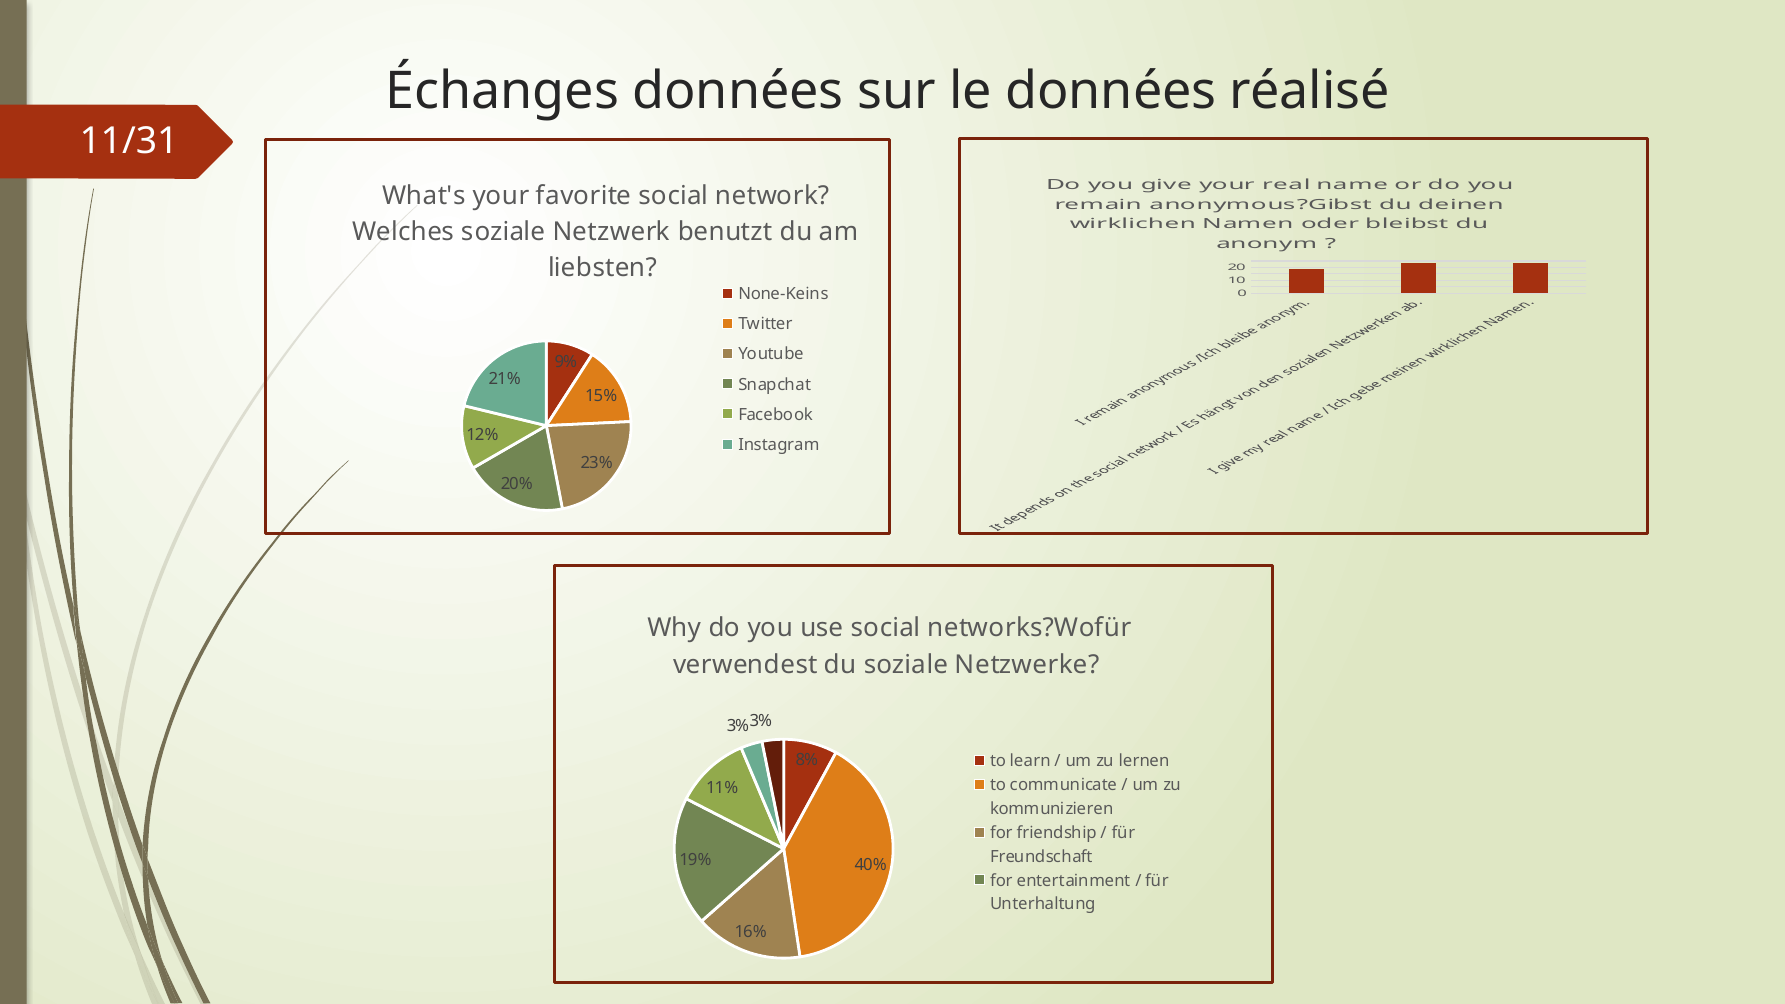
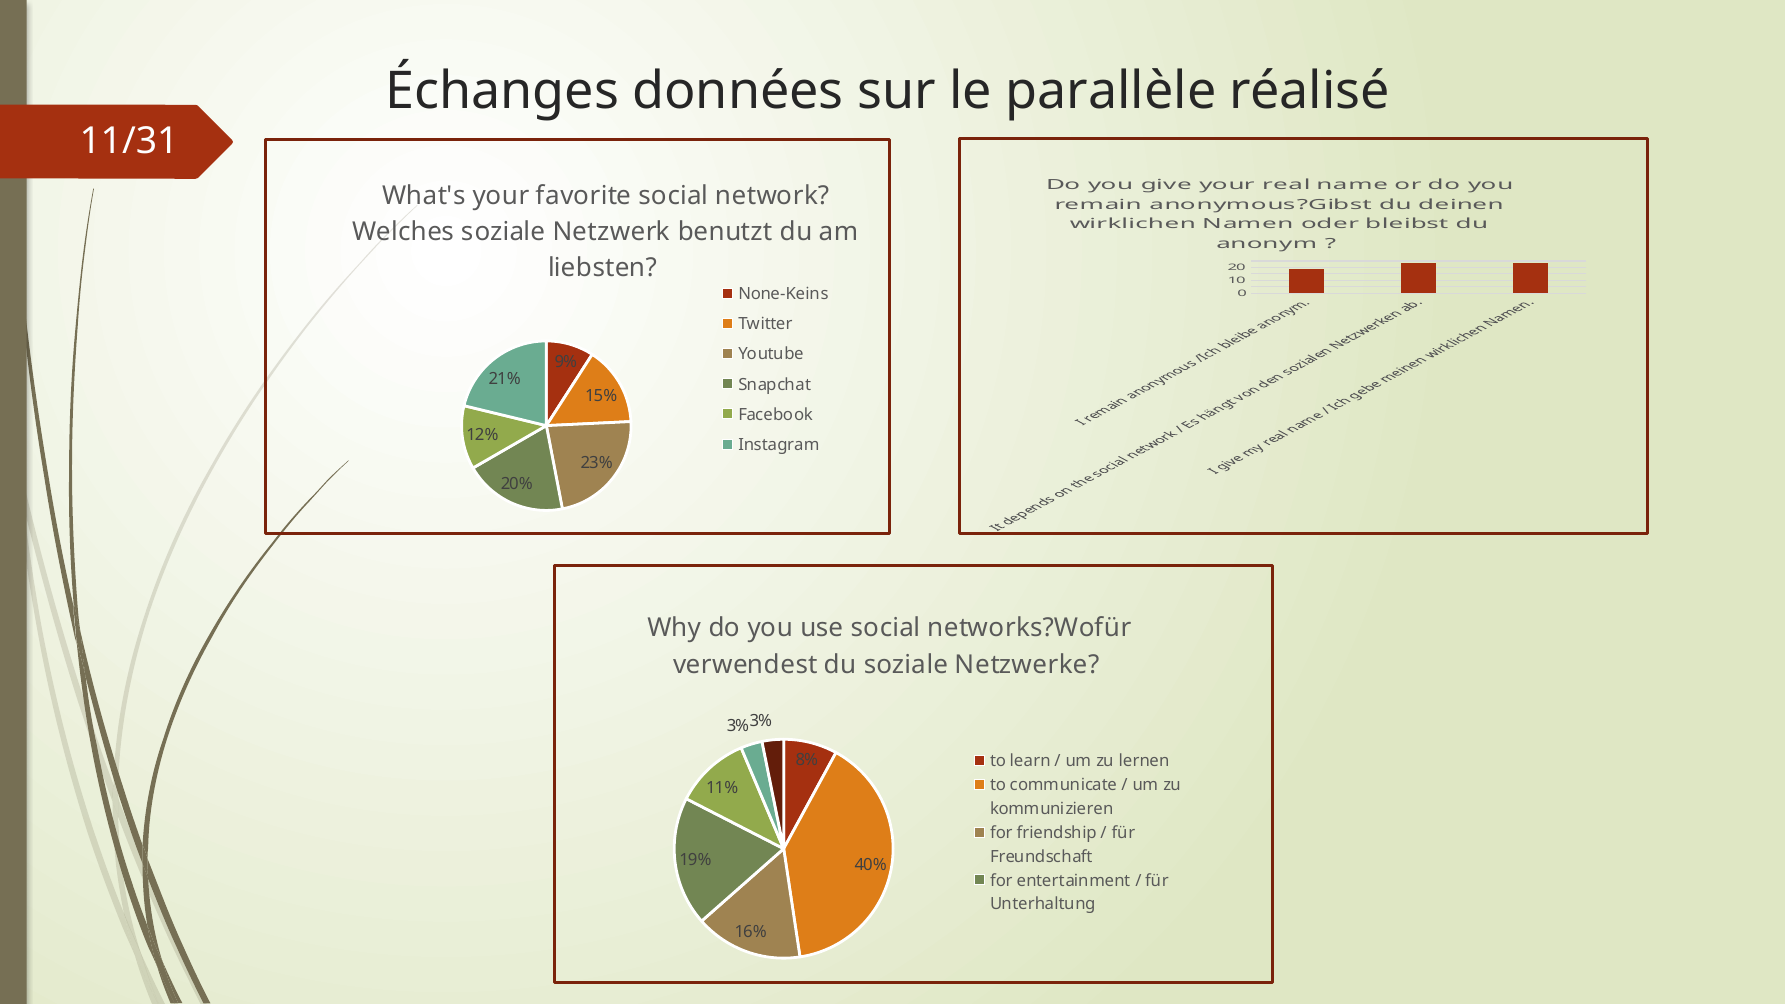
le données: données -> parallèle
